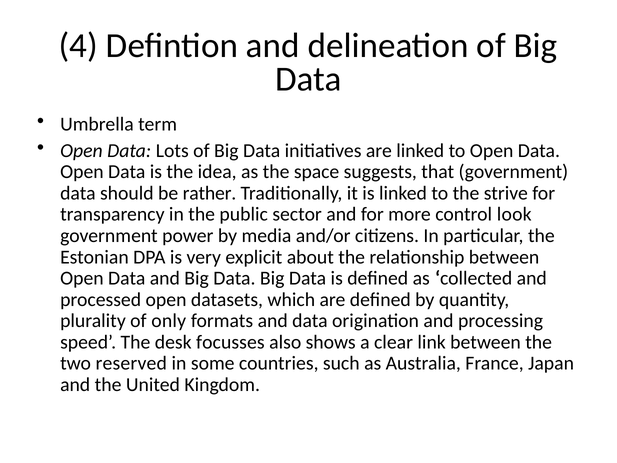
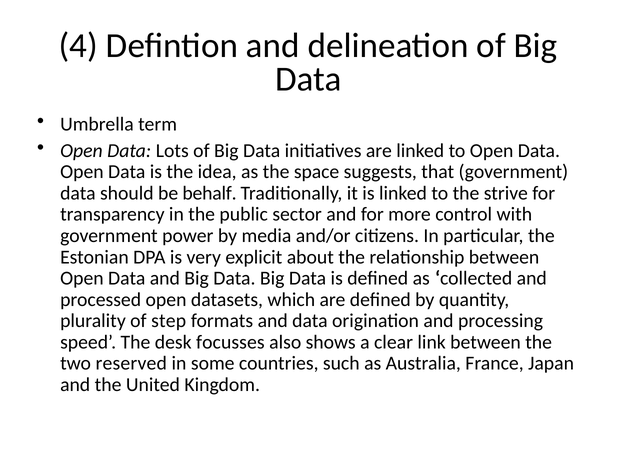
rather: rather -> behalf
look: look -> with
only: only -> step
